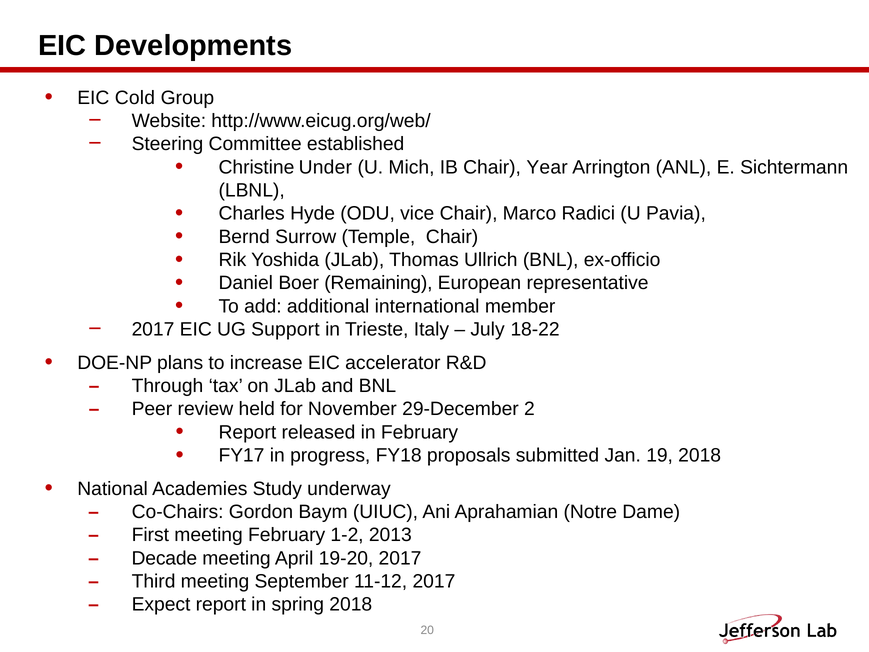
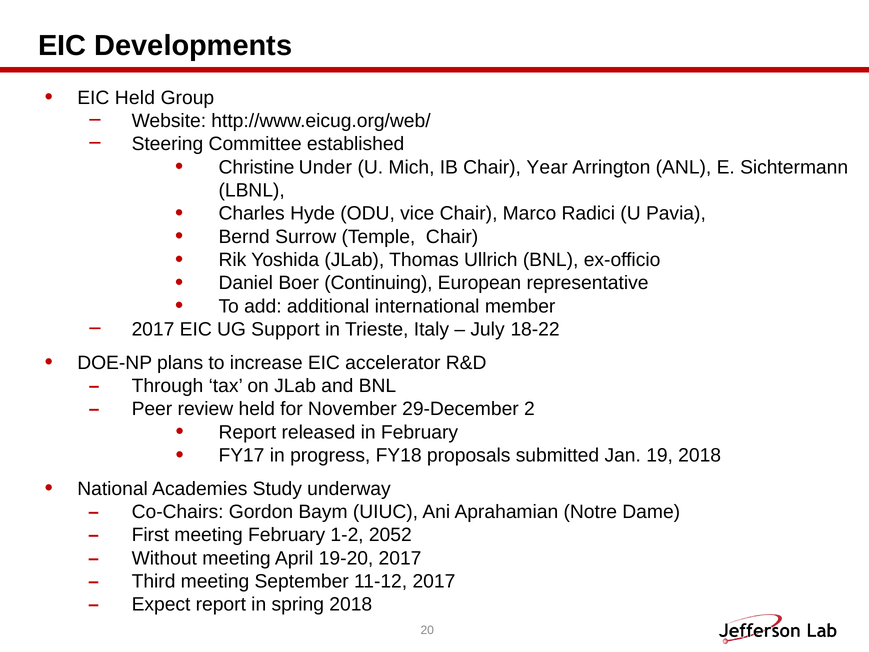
EIC Cold: Cold -> Held
Remaining: Remaining -> Continuing
2013: 2013 -> 2052
Decade: Decade -> Without
